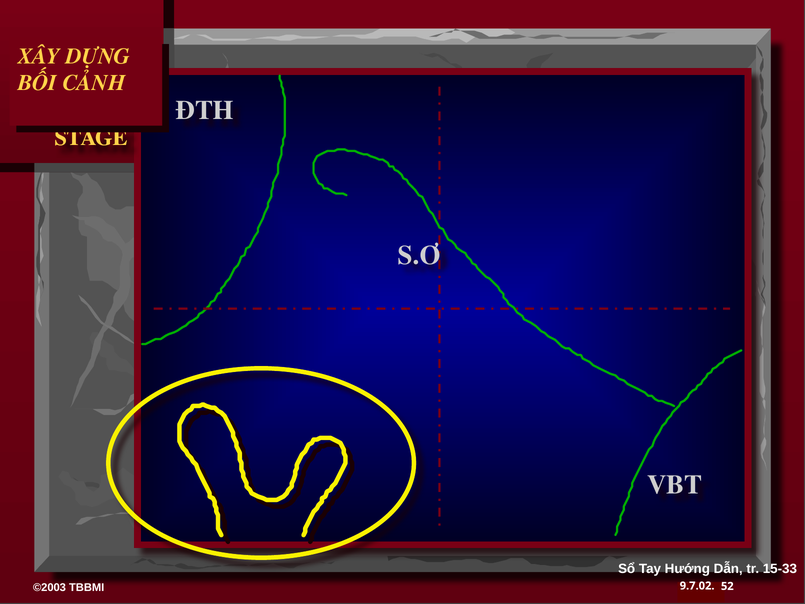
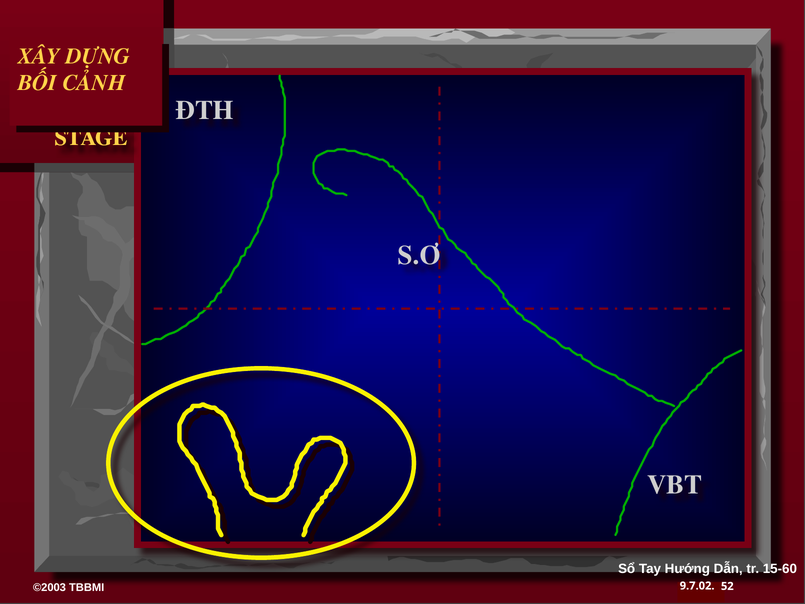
15-33: 15-33 -> 15-60
